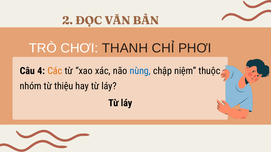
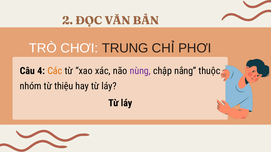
THANH: THANH -> TRUNG
nùng colour: blue -> purple
niệm: niệm -> nắng
